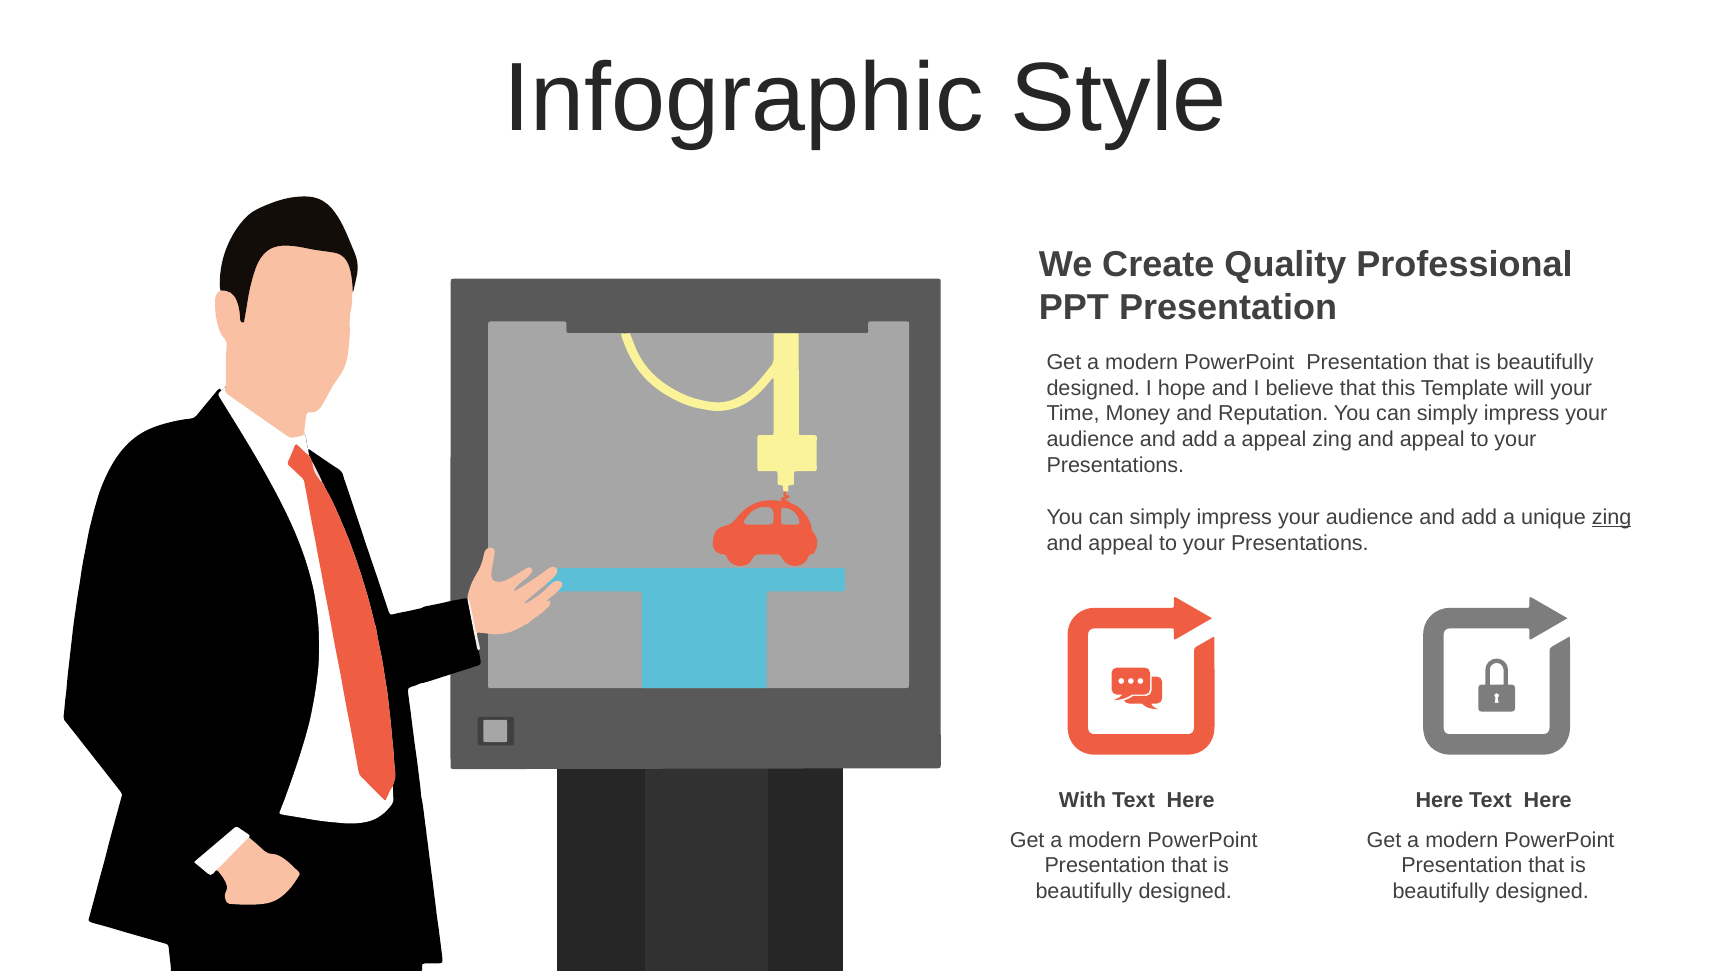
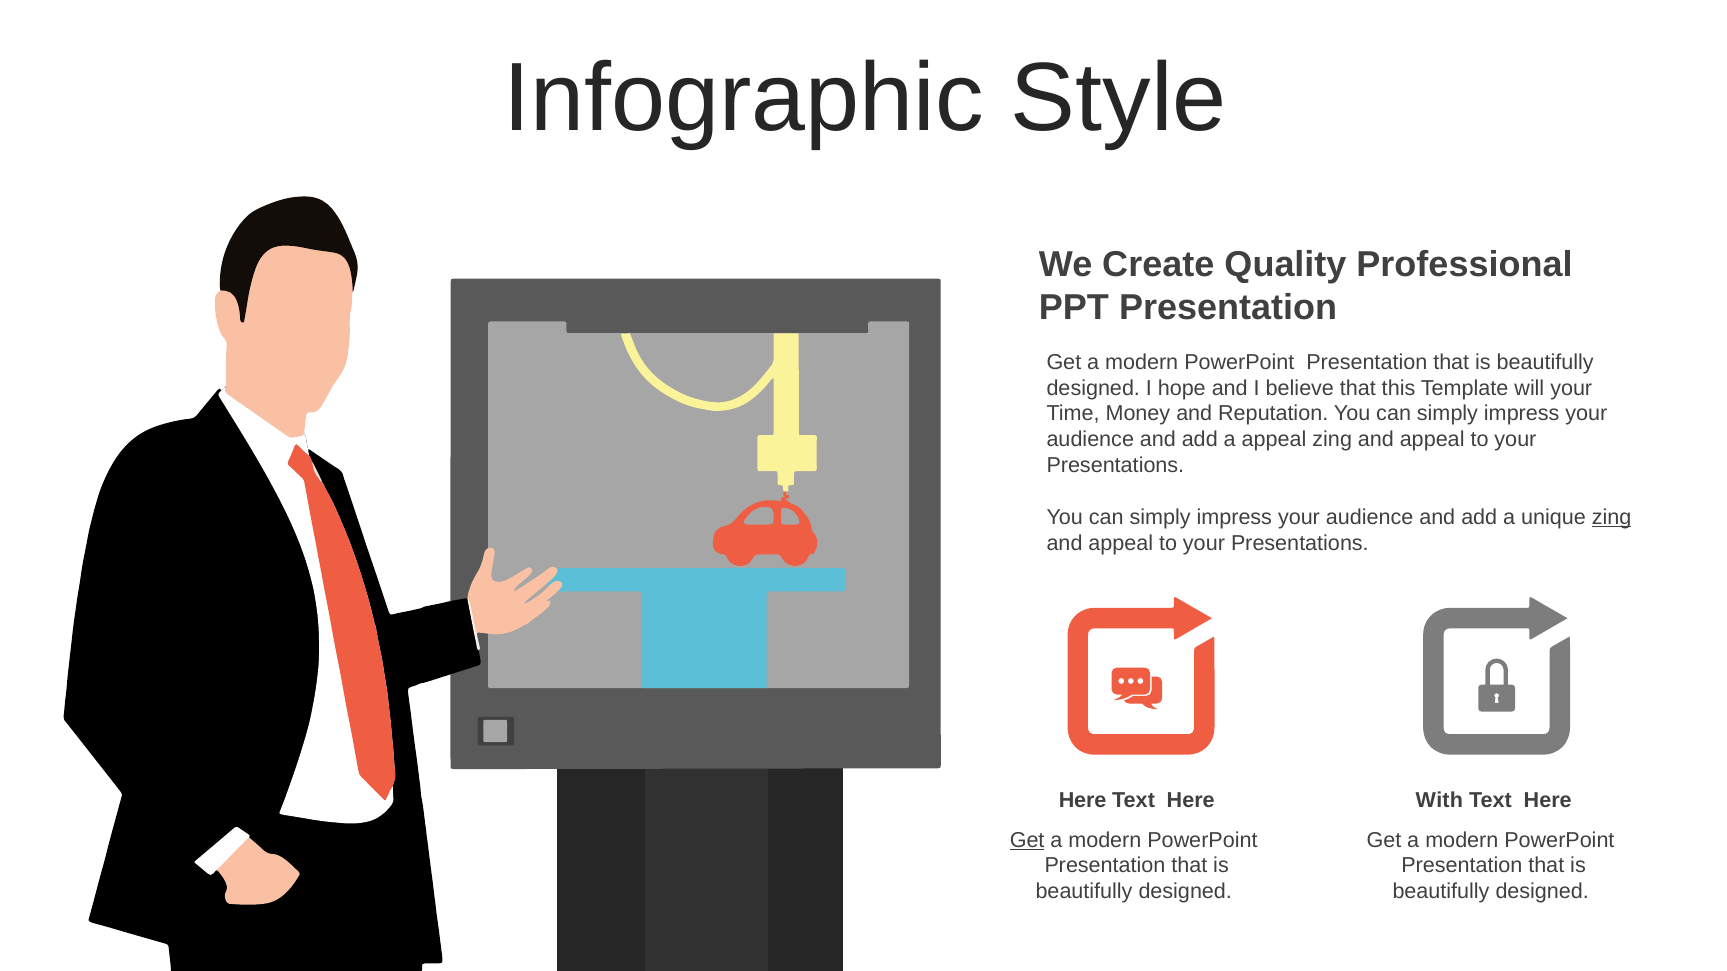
With at (1082, 801): With -> Here
Here at (1440, 801): Here -> With
Get at (1027, 840) underline: none -> present
